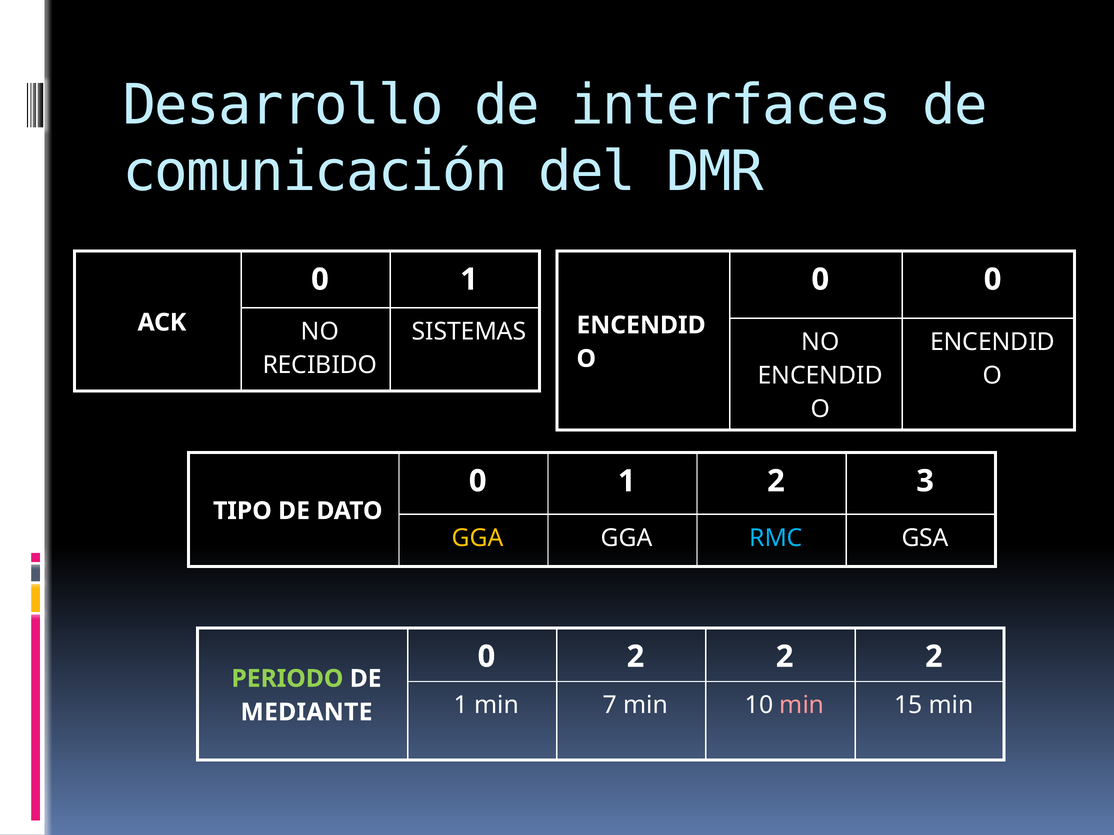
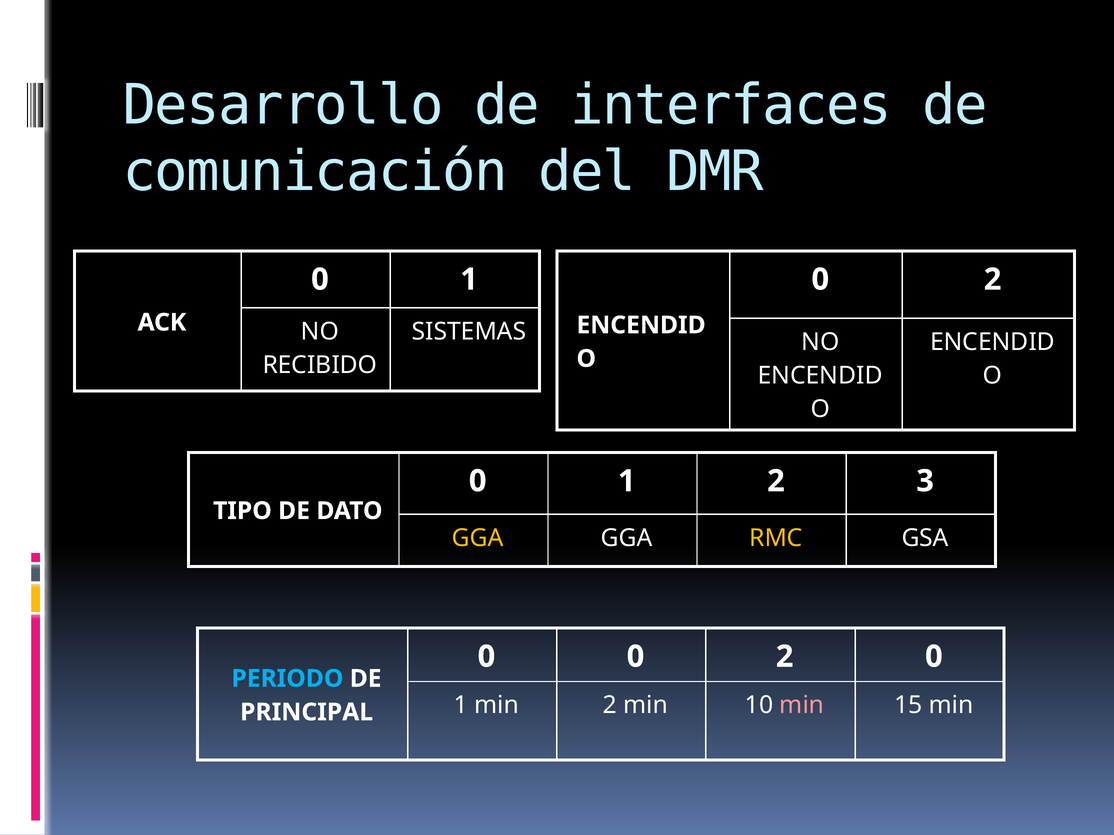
0 at (993, 280): 0 -> 2
RMC colour: light blue -> yellow
0 2: 2 -> 0
2 at (934, 657): 2 -> 0
PERIODO colour: light green -> light blue
min 7: 7 -> 2
MEDIANTE: MEDIANTE -> PRINCIPAL
